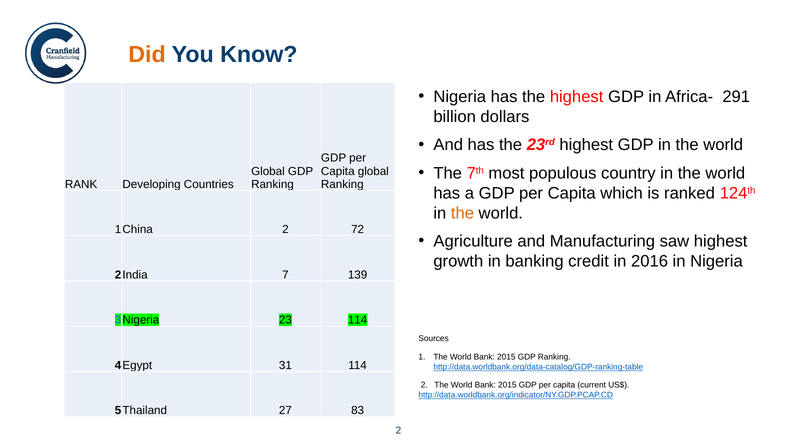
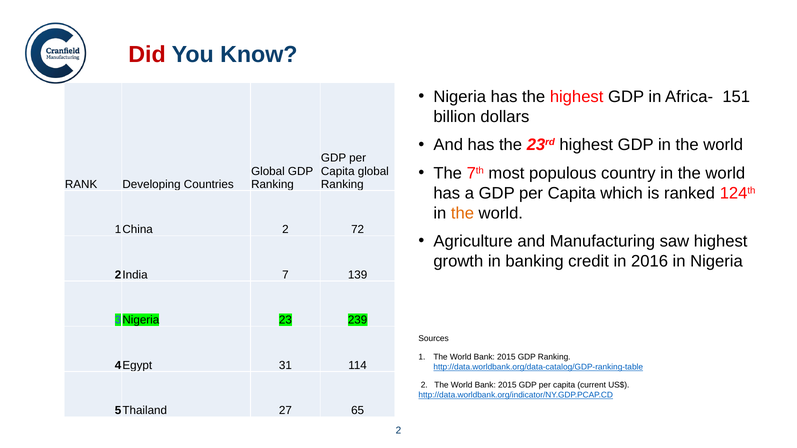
Did colour: orange -> red
291: 291 -> 151
23 114: 114 -> 239
83: 83 -> 65
